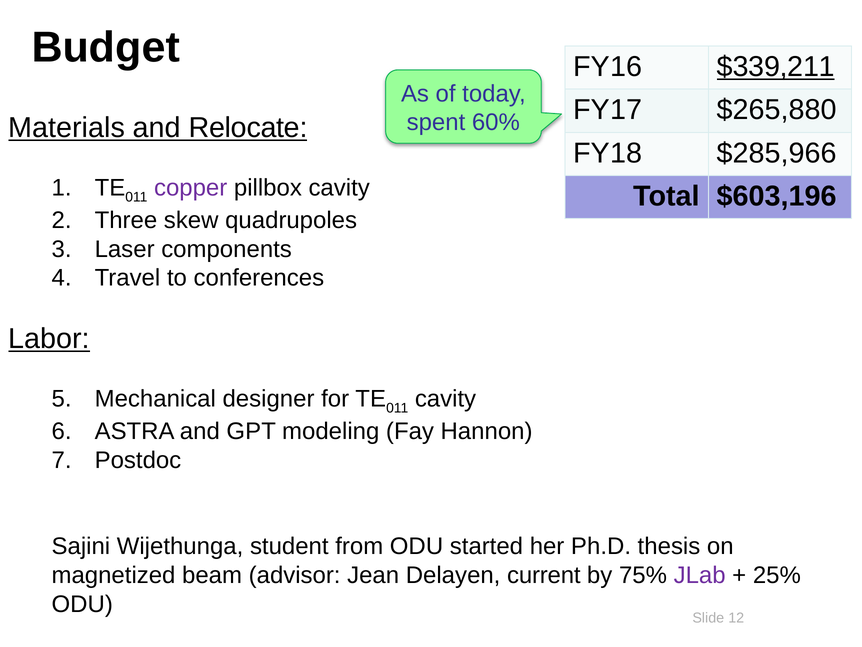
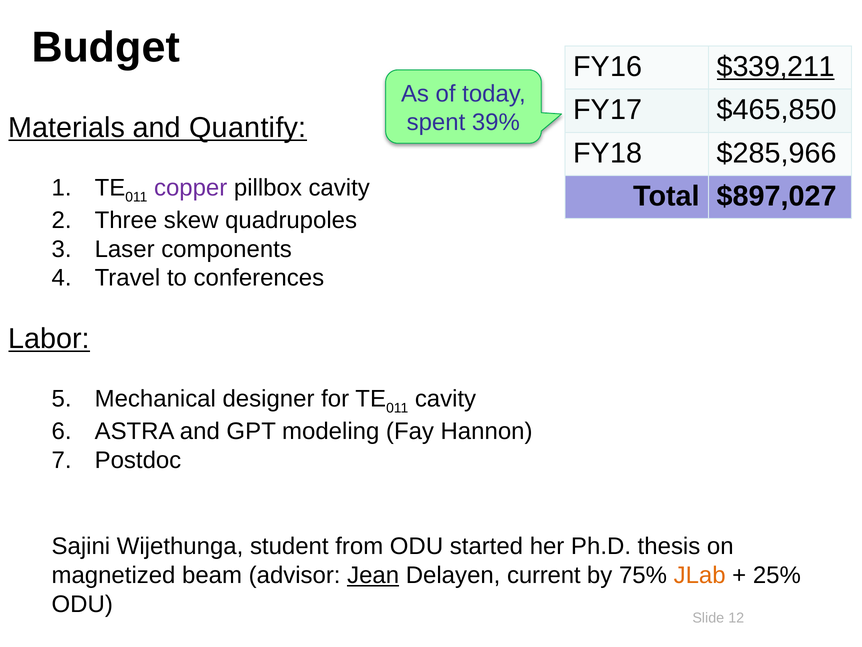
$265,880: $265,880 -> $465,850
60%: 60% -> 39%
Relocate: Relocate -> Quantify
$603,196: $603,196 -> $897,027
Jean underline: none -> present
JLab colour: purple -> orange
